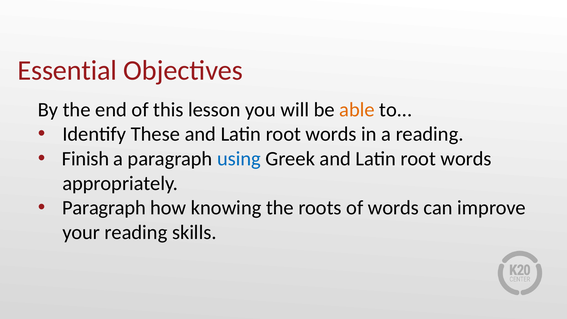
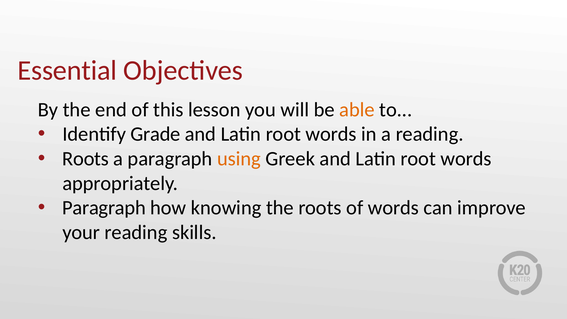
These: These -> Grade
Finish at (86, 159): Finish -> Roots
using colour: blue -> orange
